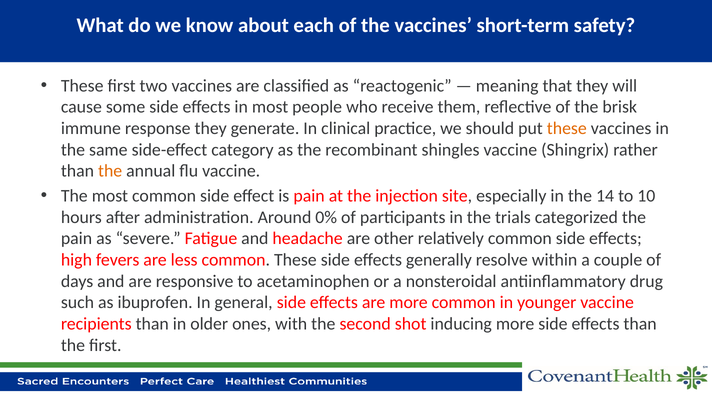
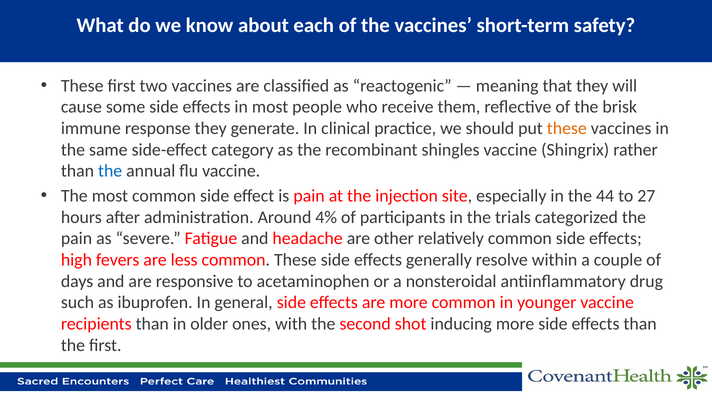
the at (110, 171) colour: orange -> blue
14: 14 -> 44
10: 10 -> 27
0%: 0% -> 4%
